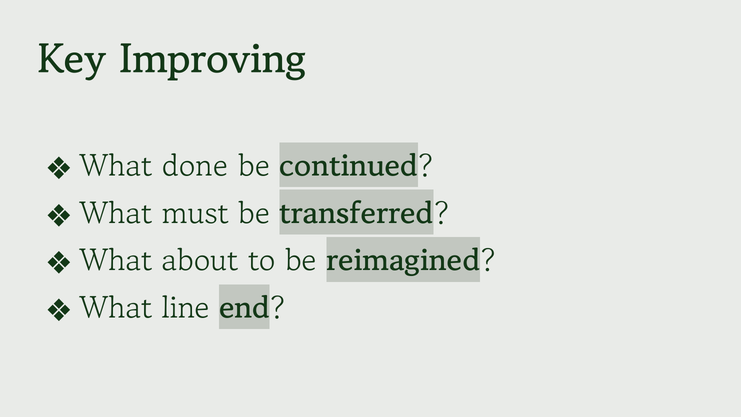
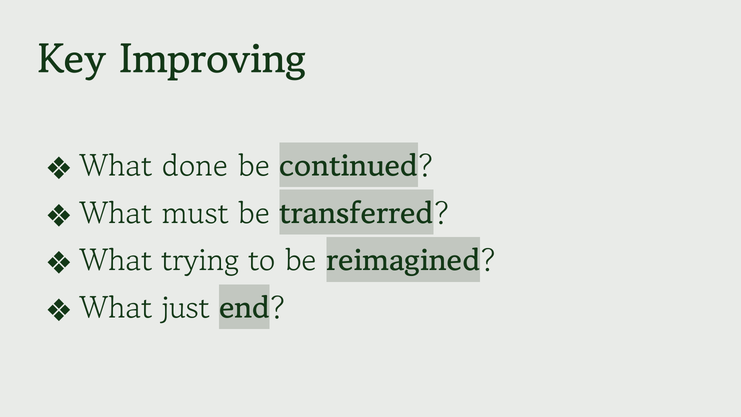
about: about -> trying
line: line -> just
